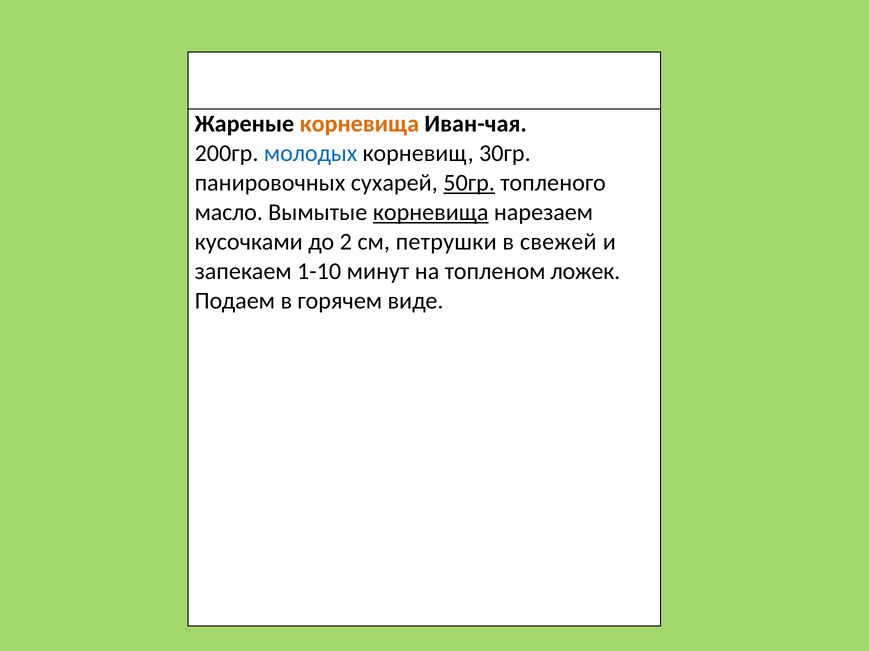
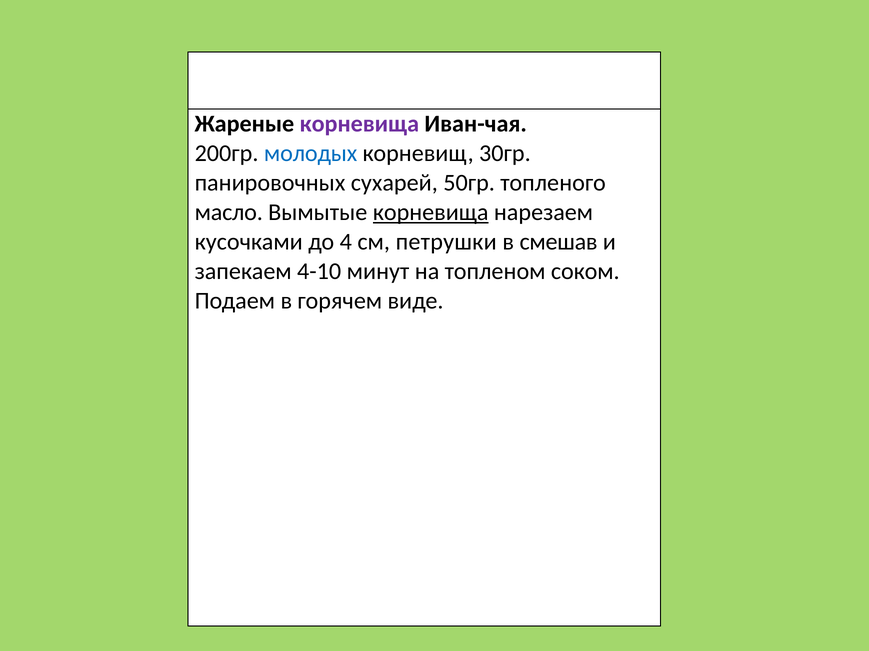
корневища at (359, 124) colour: orange -> purple
50гр underline: present -> none
2: 2 -> 4
свежей: свежей -> смешав
1-10: 1-10 -> 4-10
ложек: ложек -> соком
